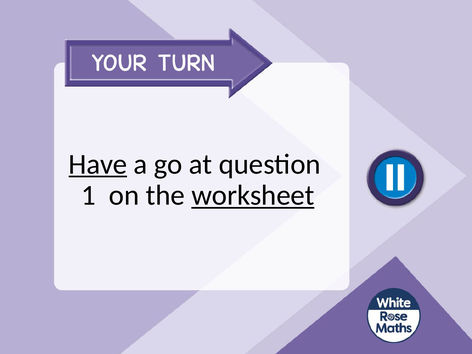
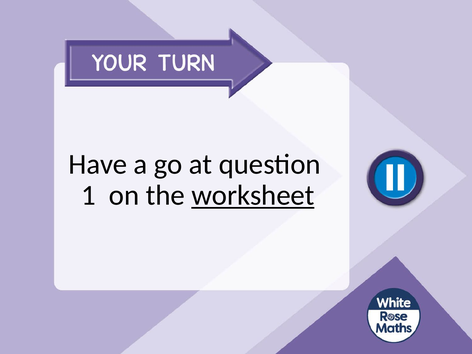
Have underline: present -> none
